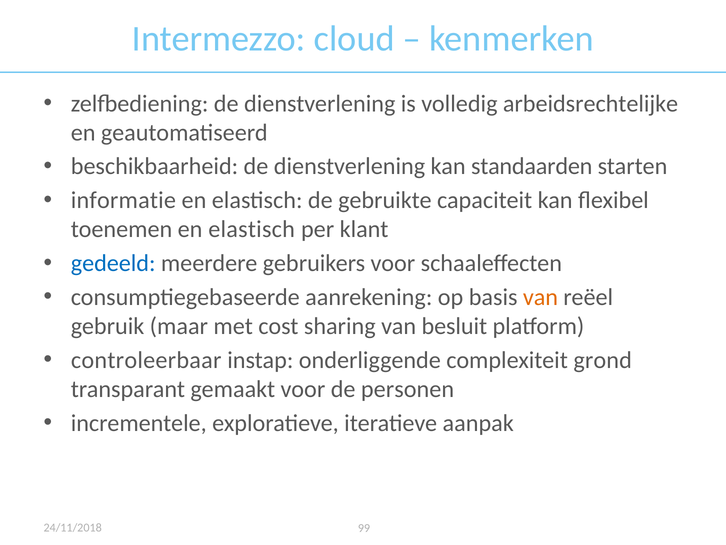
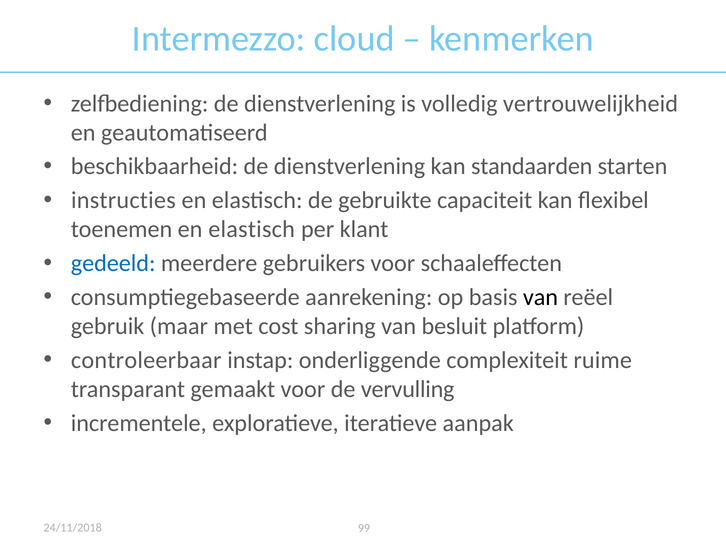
arbeidsrechtelijke: arbeidsrechtelijke -> vertrouwelijkheid
informatie: informatie -> instructies
van at (540, 297) colour: orange -> black
grond: grond -> ruime
personen: personen -> vervulling
